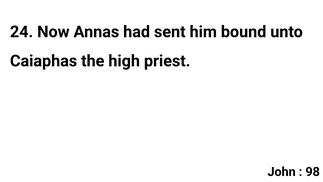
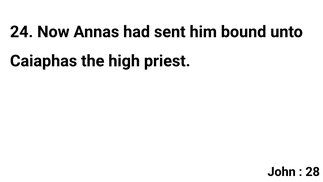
98: 98 -> 28
